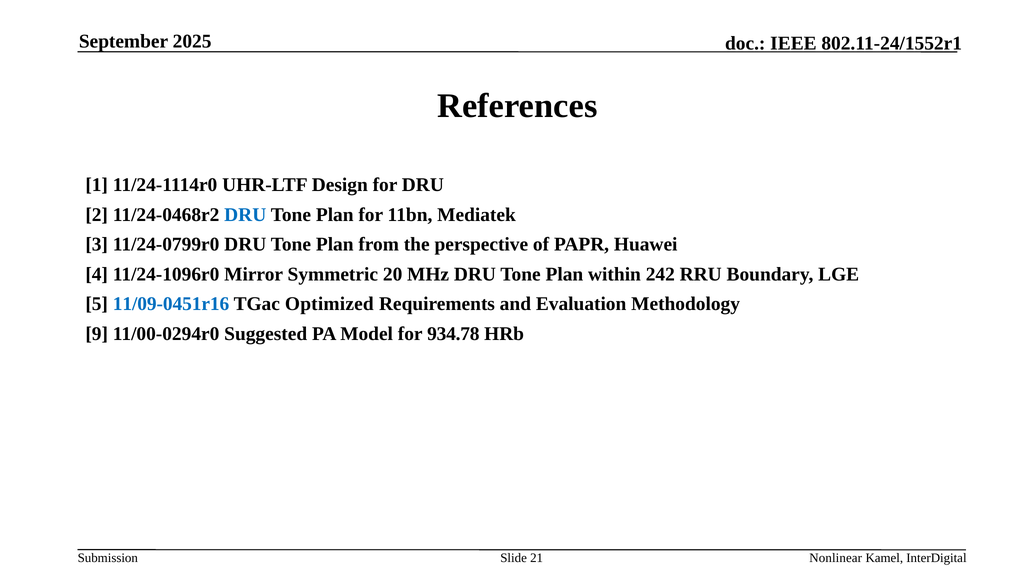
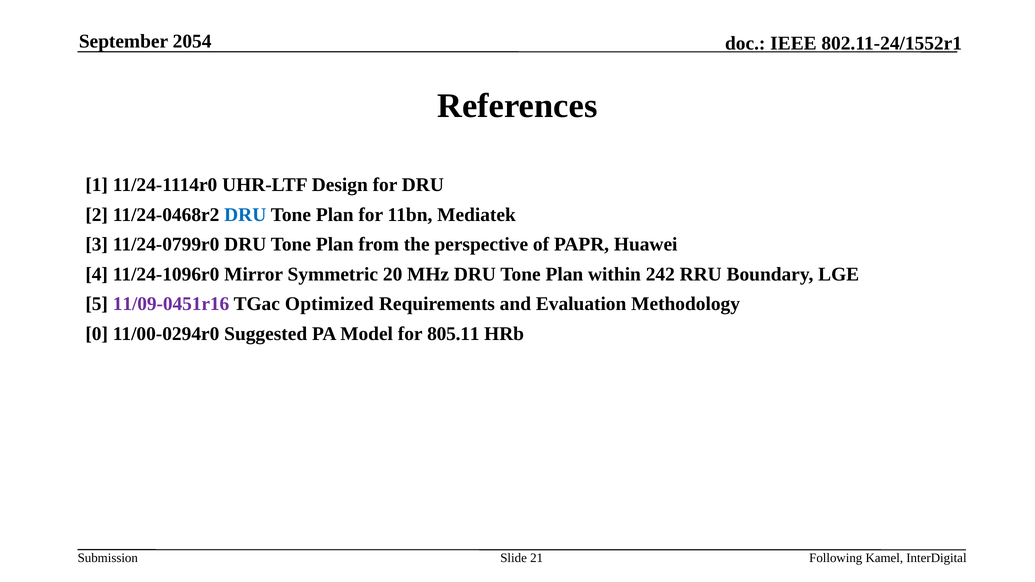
2025: 2025 -> 2054
11/09-0451r16 colour: blue -> purple
9: 9 -> 0
934.78: 934.78 -> 805.11
Nonlinear: Nonlinear -> Following
